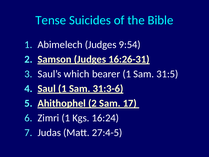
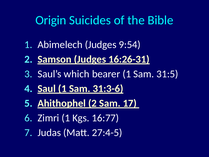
Tense: Tense -> Origin
16:24: 16:24 -> 16:77
